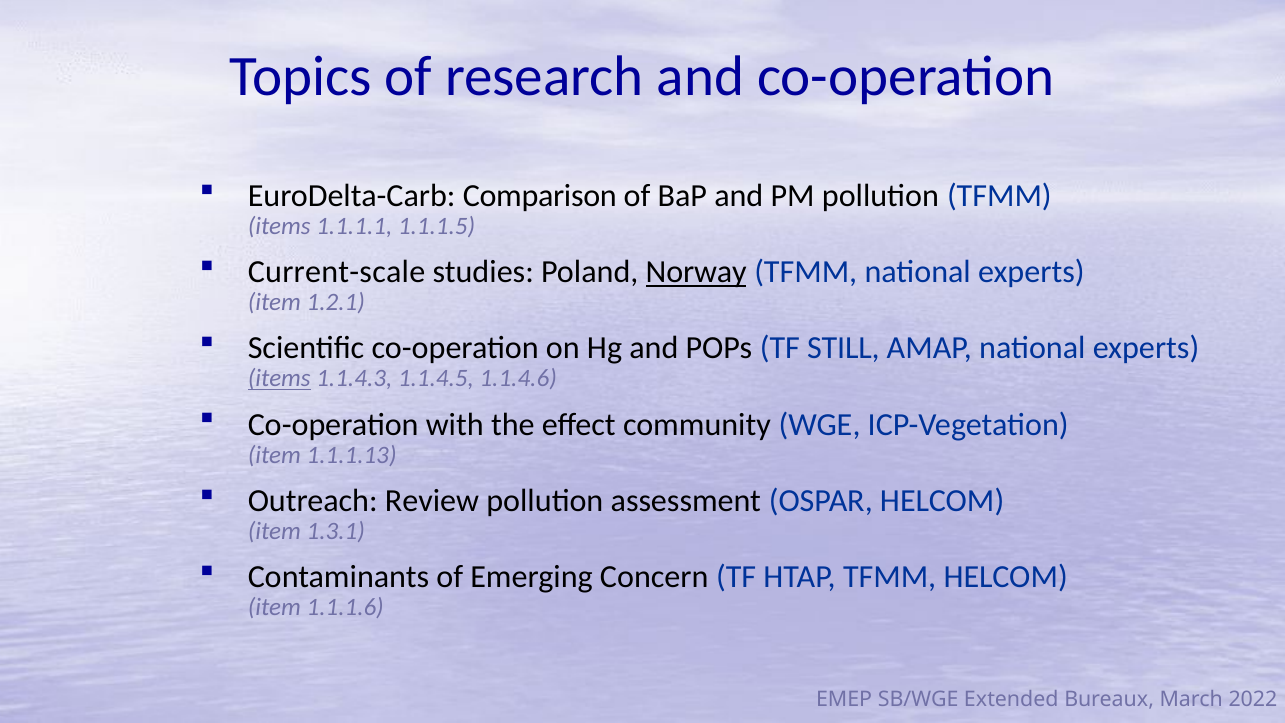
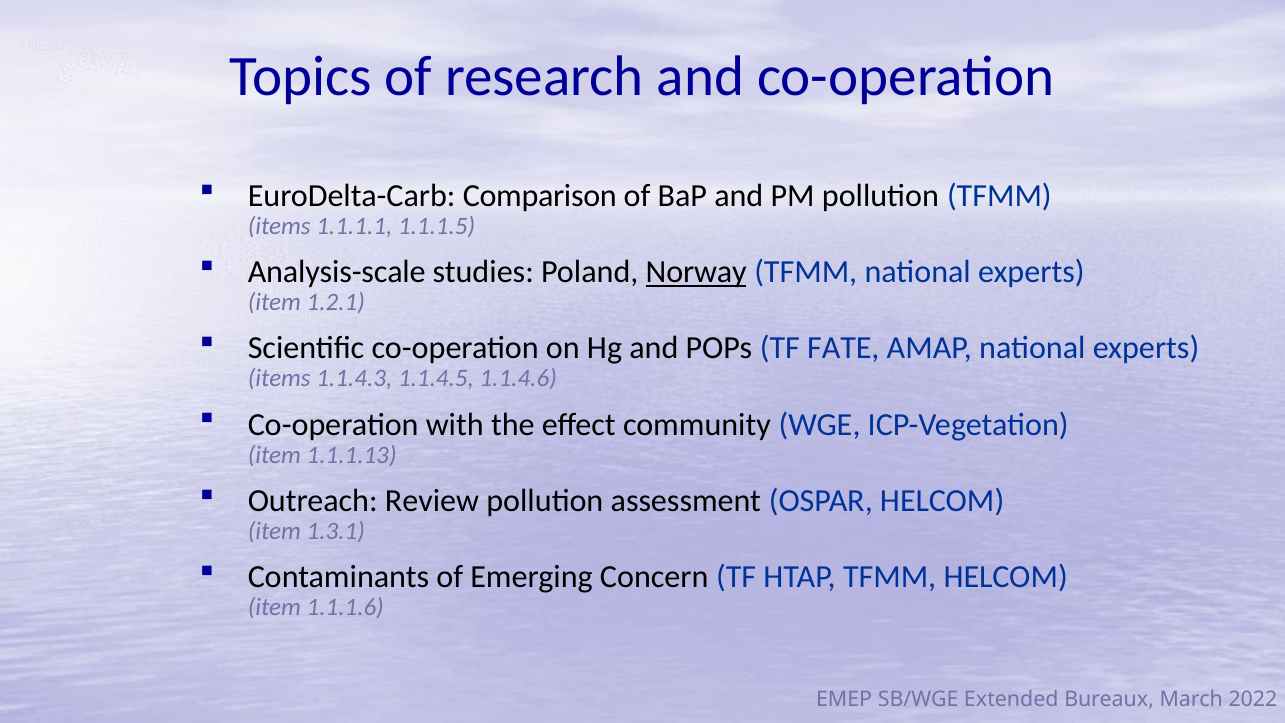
Current-scale: Current-scale -> Analysis-scale
STILL: STILL -> FATE
items at (279, 379) underline: present -> none
